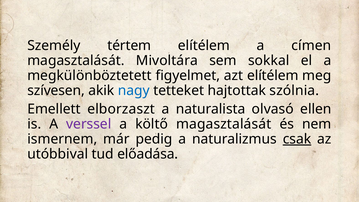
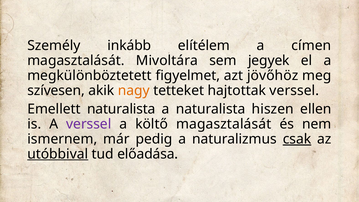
tértem: tértem -> inkább
sokkal: sokkal -> jegyek
azt elítélem: elítélem -> jövőhöz
nagy colour: blue -> orange
hajtottak szólnia: szólnia -> verssel
Emellett elborzaszt: elborzaszt -> naturalista
olvasó: olvasó -> hiszen
utóbbival underline: none -> present
